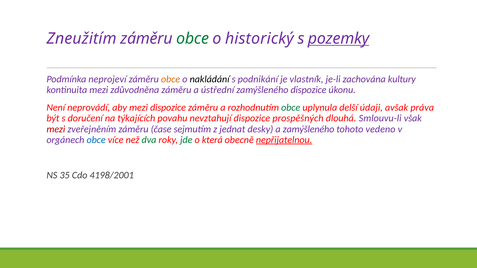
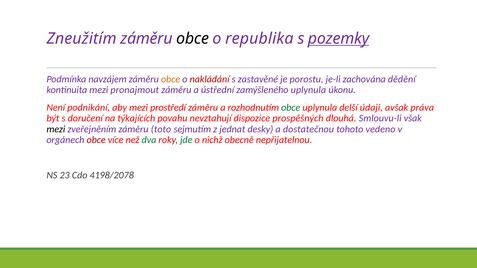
obce at (193, 39) colour: green -> black
historický: historický -> republika
neprojeví: neprojeví -> navzájem
nakládání colour: black -> red
podnikání: podnikání -> zastavěné
vlastník: vlastník -> porostu
kultury: kultury -> dědění
zdůvodněna: zdůvodněna -> pronajmout
zamýšleného dispozice: dispozice -> uplynula
neprovádí: neprovádí -> podnikání
mezi dispozice: dispozice -> prostředí
mezi at (56, 129) colour: red -> black
čase: čase -> toto
a zamýšleného: zamýšleného -> dostatečnou
obce at (96, 140) colour: blue -> red
která: která -> nichž
nepřijatelnou underline: present -> none
35: 35 -> 23
4198/2001: 4198/2001 -> 4198/2078
